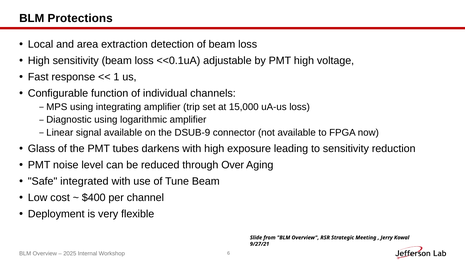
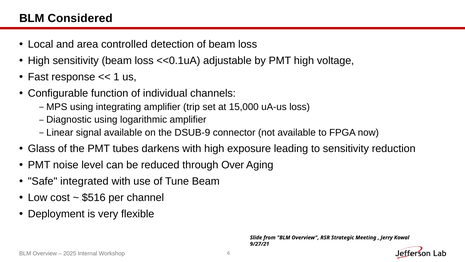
Protections: Protections -> Considered
extraction: extraction -> controlled
$400: $400 -> $516
